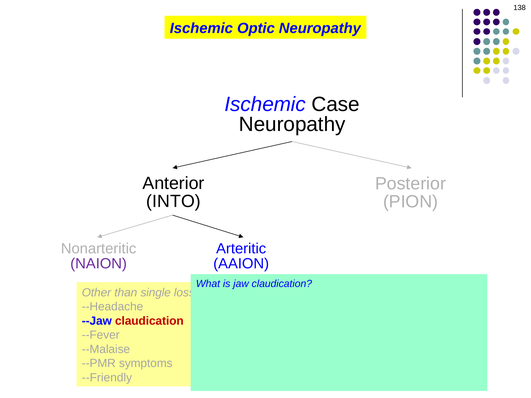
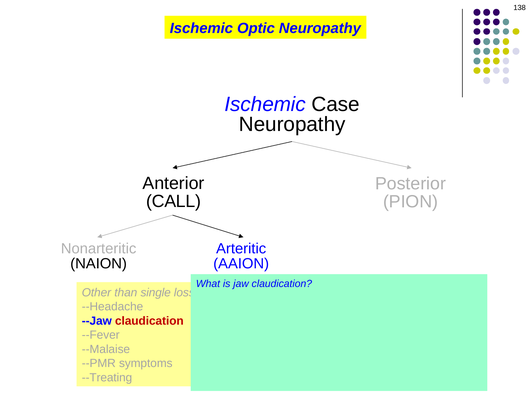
INTO: INTO -> CALL
NAION colour: purple -> black
--Friendly: --Friendly -> --Treating
